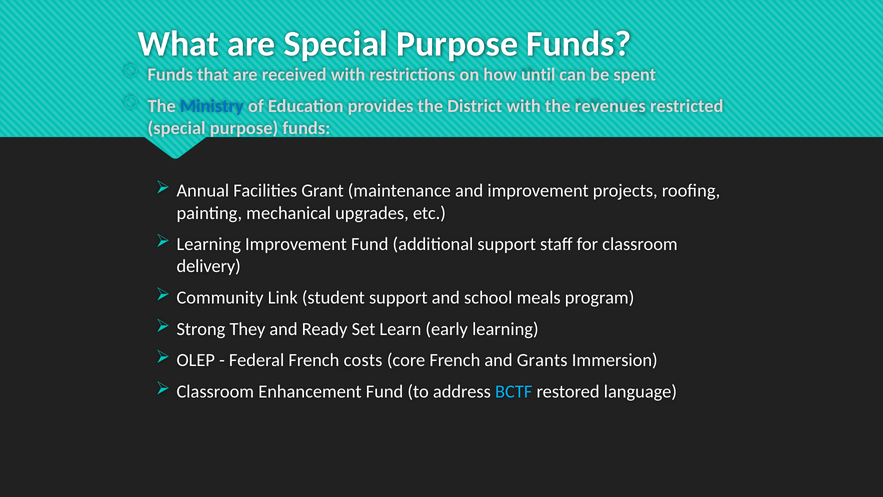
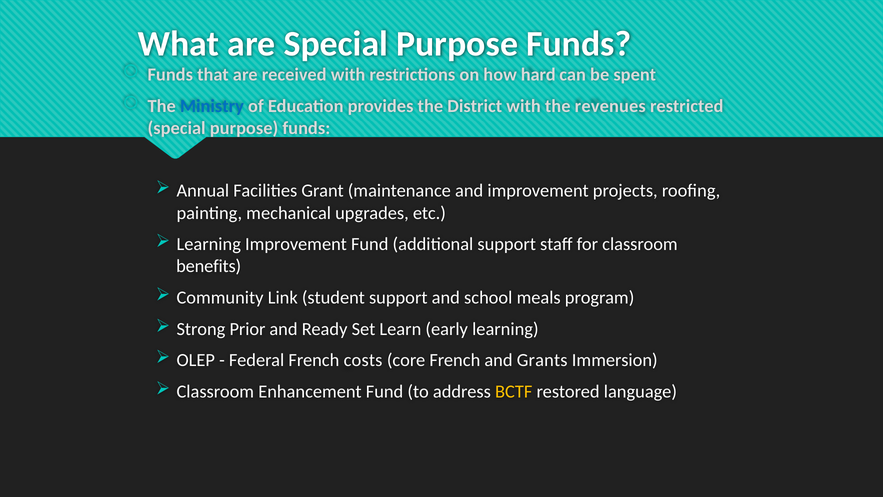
until: until -> hard
delivery: delivery -> benefits
They: They -> Prior
BCTF colour: light blue -> yellow
